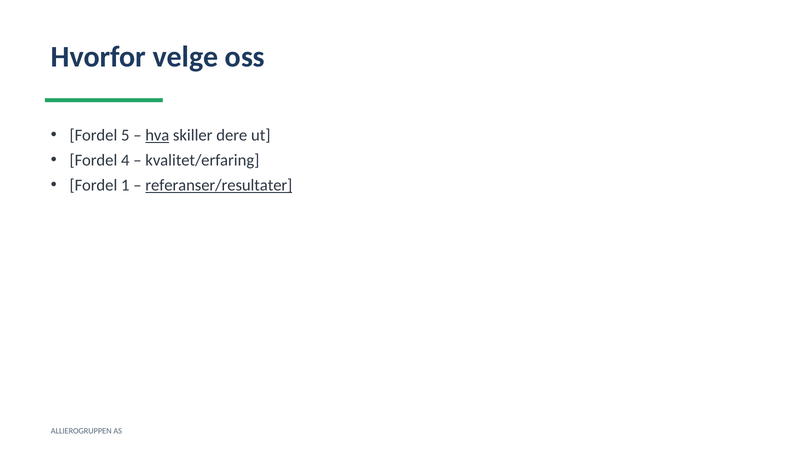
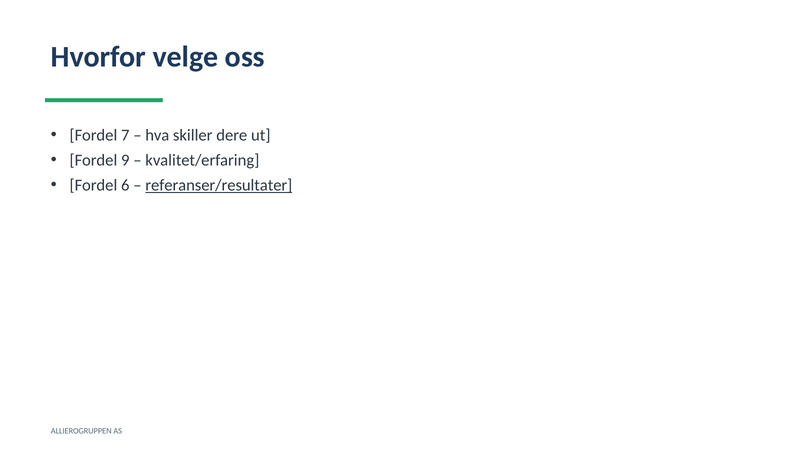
5: 5 -> 7
hva underline: present -> none
4: 4 -> 9
1: 1 -> 6
